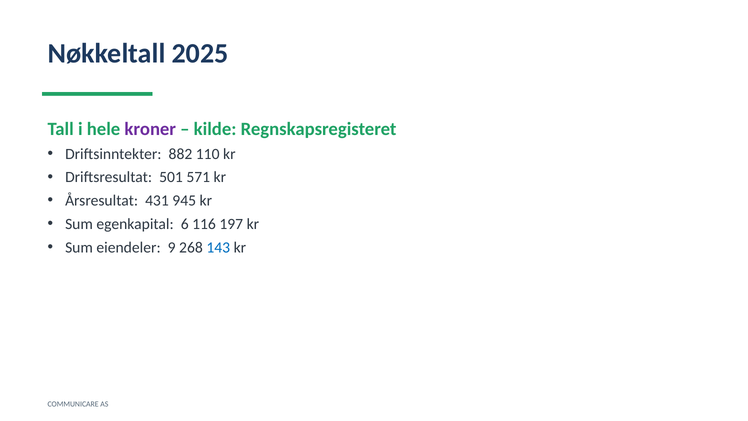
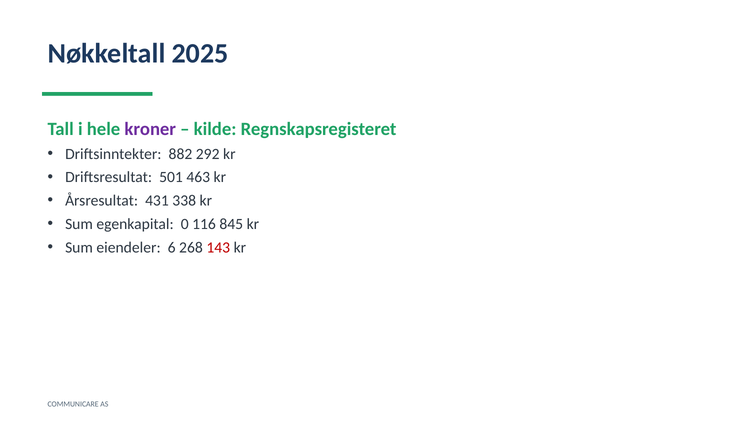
110: 110 -> 292
571: 571 -> 463
945: 945 -> 338
6: 6 -> 0
197: 197 -> 845
9: 9 -> 6
143 colour: blue -> red
